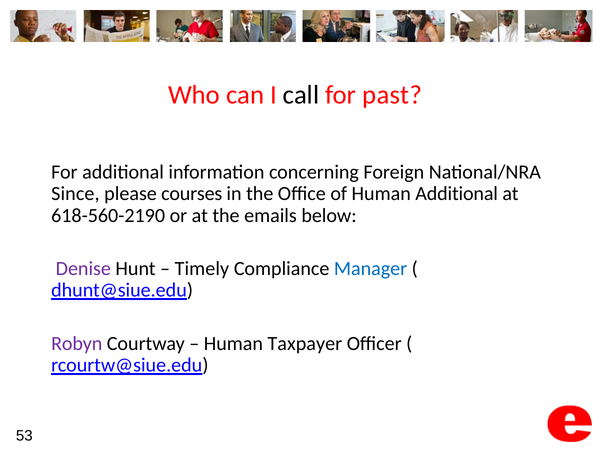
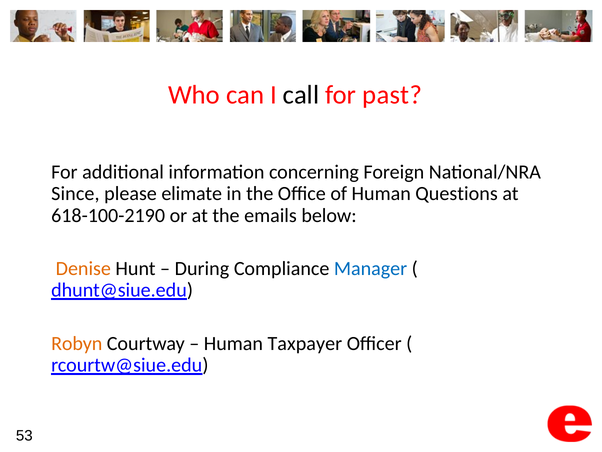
courses: courses -> elimate
Human Additional: Additional -> Questions
618-560-2190: 618-560-2190 -> 618-100-2190
Denise colour: purple -> orange
Timely: Timely -> During
Robyn colour: purple -> orange
